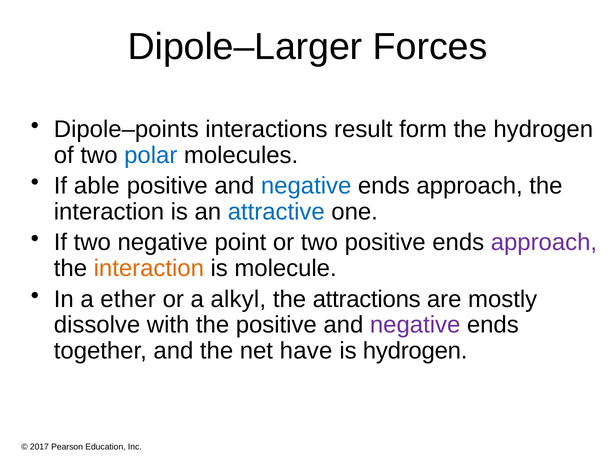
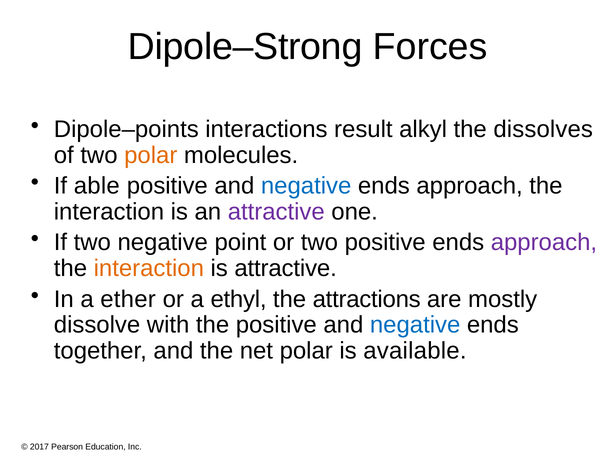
Dipole–Larger: Dipole–Larger -> Dipole–Strong
form: form -> alkyl
the hydrogen: hydrogen -> dissolves
polar at (151, 155) colour: blue -> orange
attractive at (276, 212) colour: blue -> purple
is molecule: molecule -> attractive
alkyl: alkyl -> ethyl
negative at (415, 325) colour: purple -> blue
net have: have -> polar
is hydrogen: hydrogen -> available
